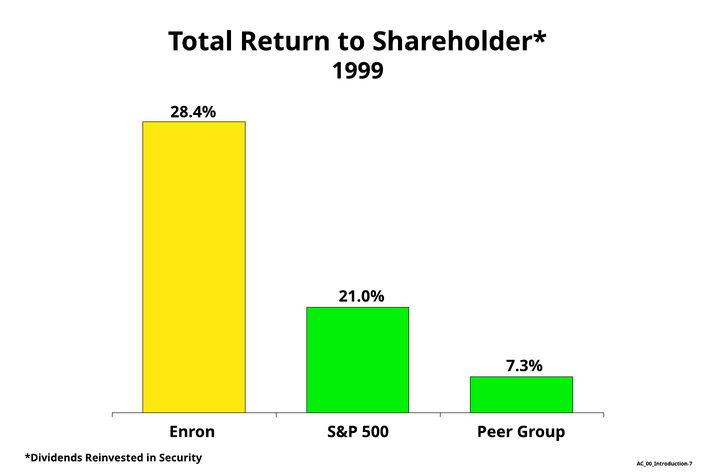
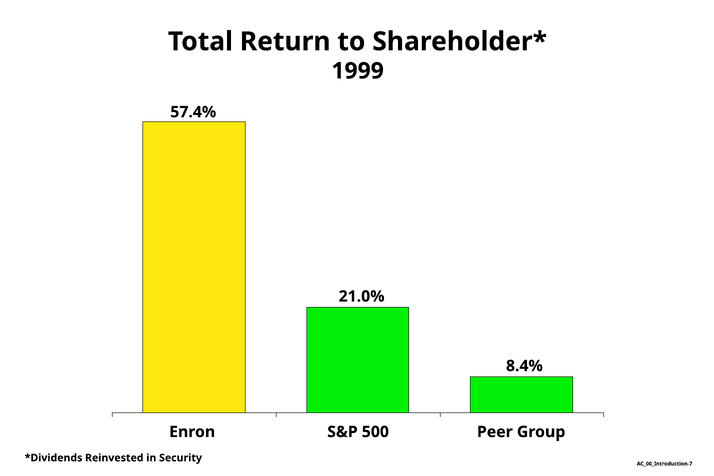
28.4%: 28.4% -> 57.4%
7.3%: 7.3% -> 8.4%
